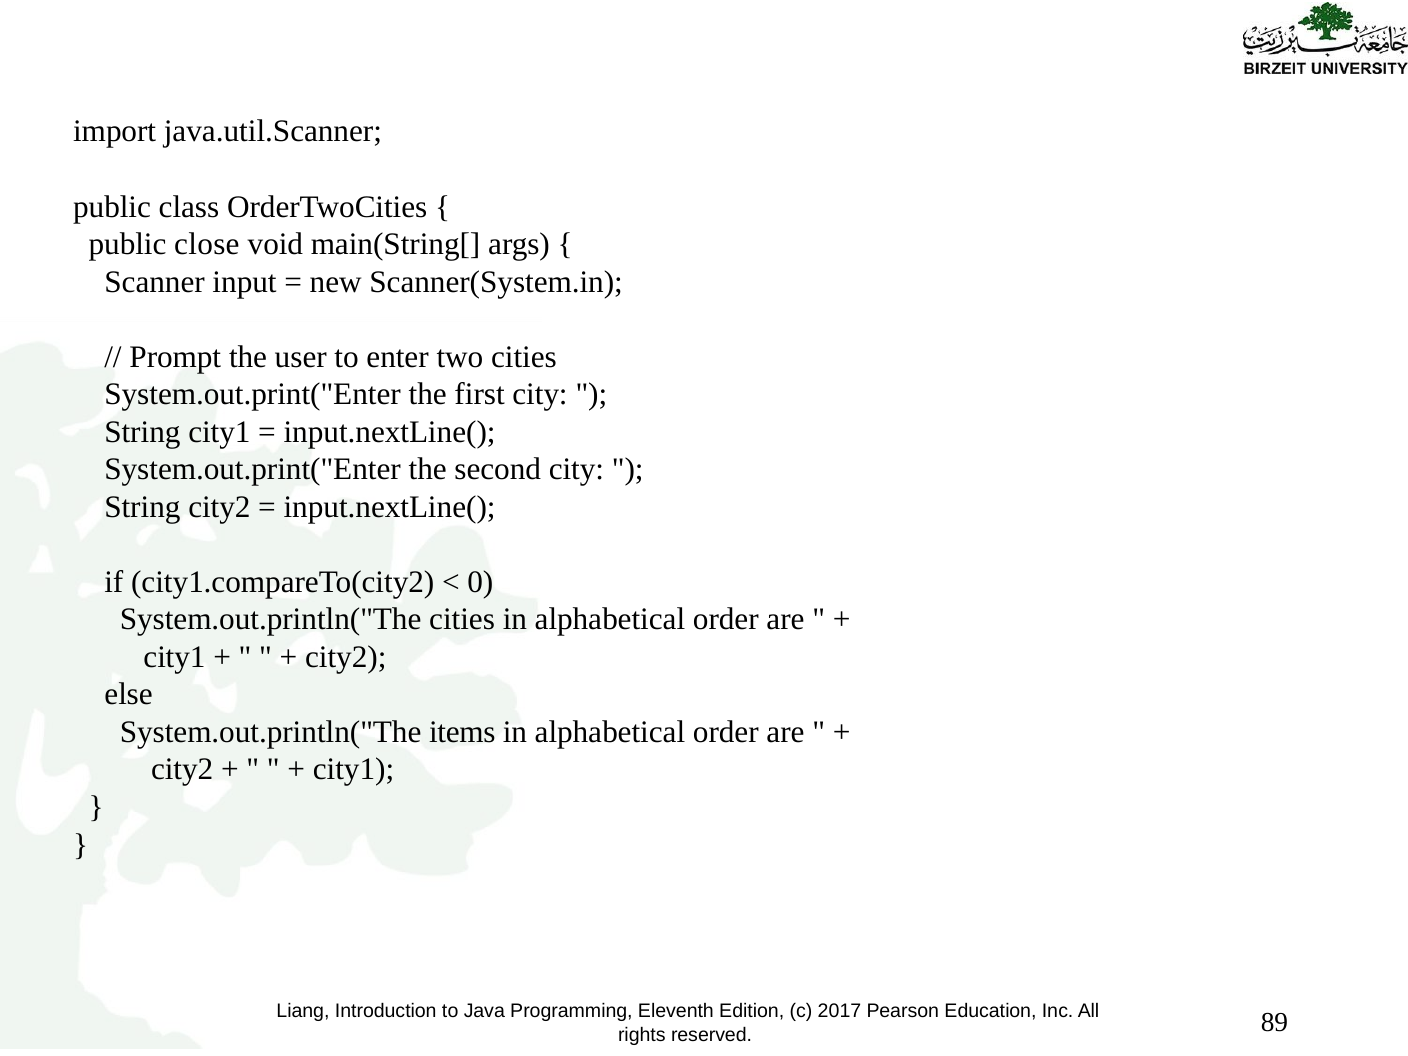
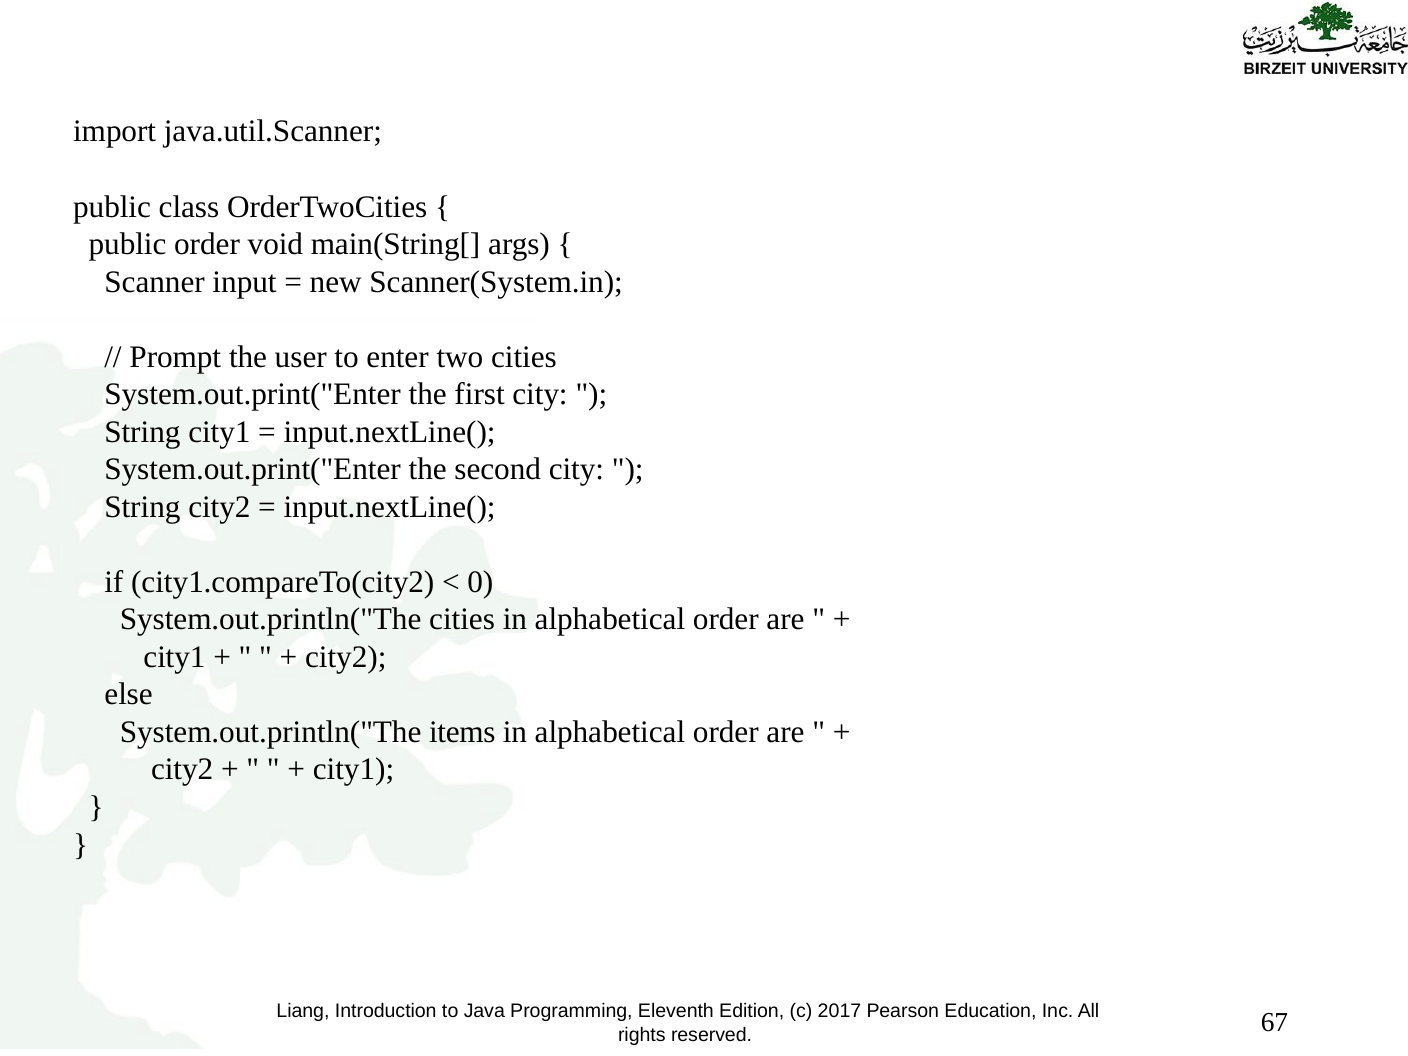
public close: close -> order
89: 89 -> 67
